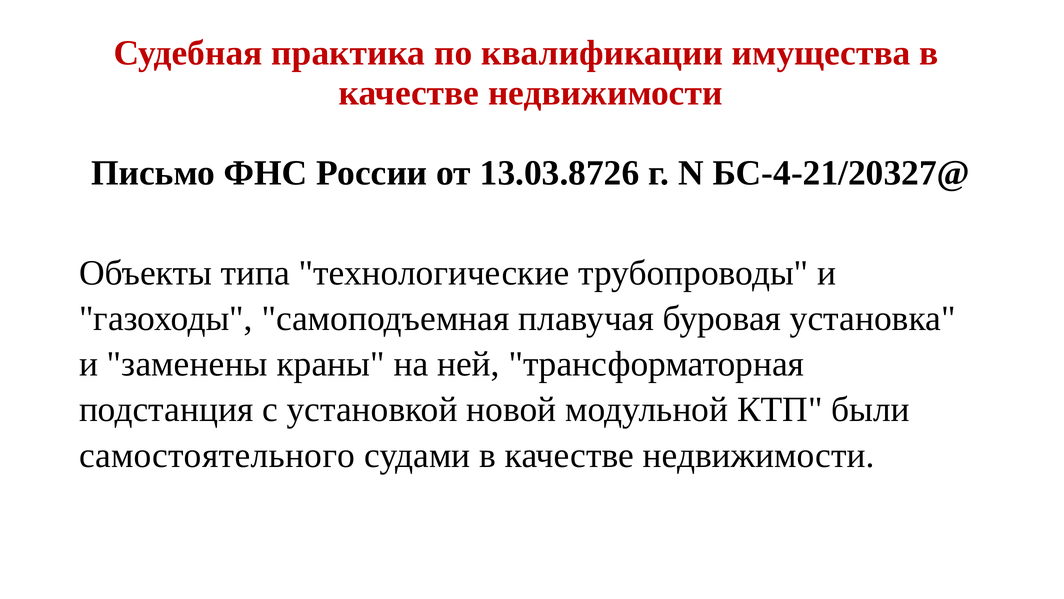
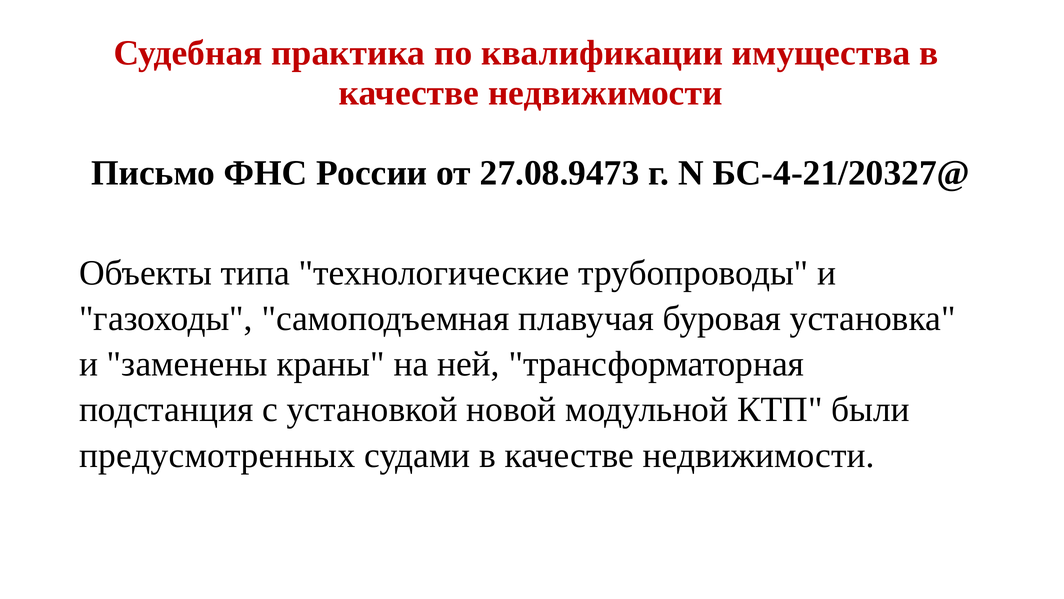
13.03.8726: 13.03.8726 -> 27.08.9473
самостоятельного: самостоятельного -> предусмотренных
